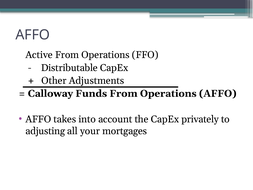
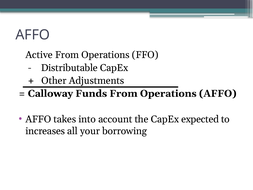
privately: privately -> expected
adjusting: adjusting -> increases
mortgages: mortgages -> borrowing
